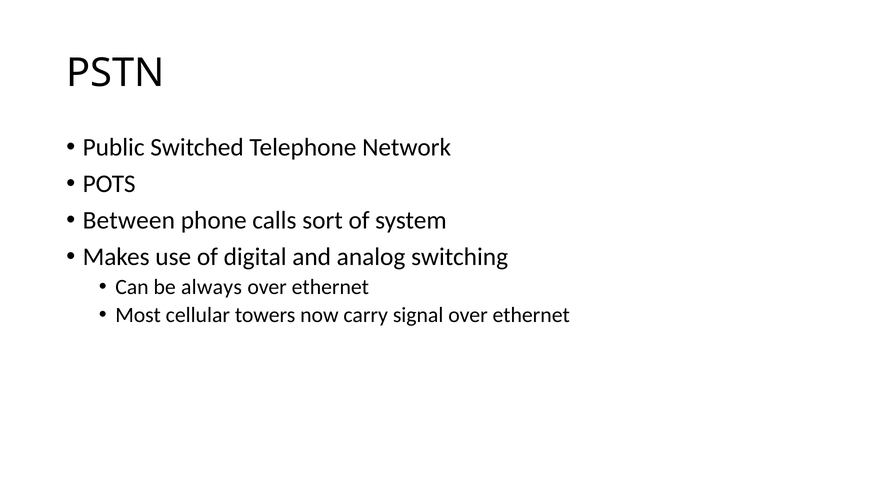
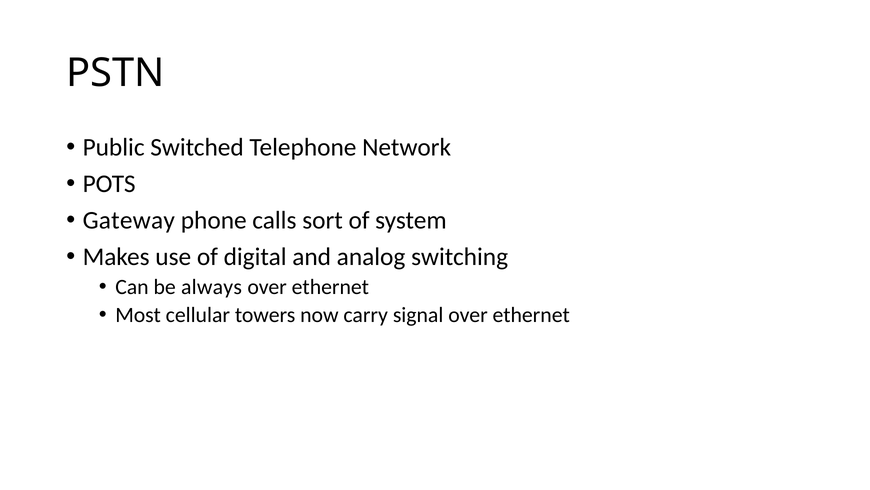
Between: Between -> Gateway
